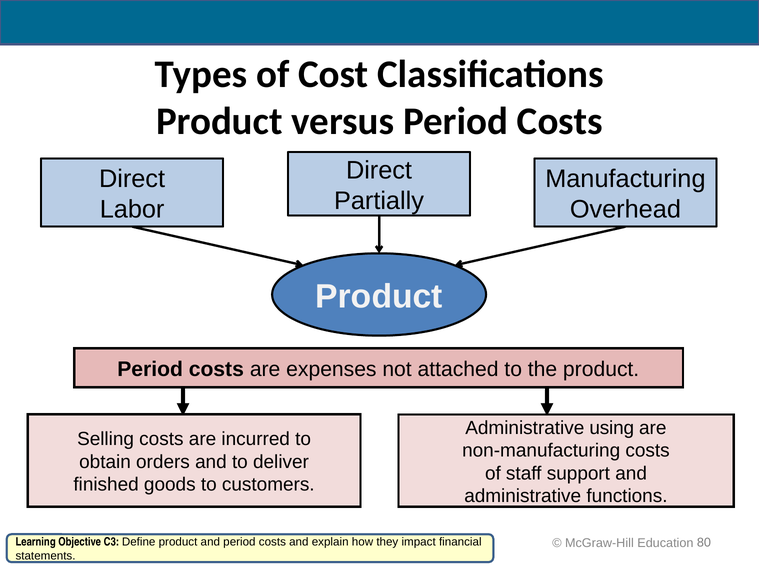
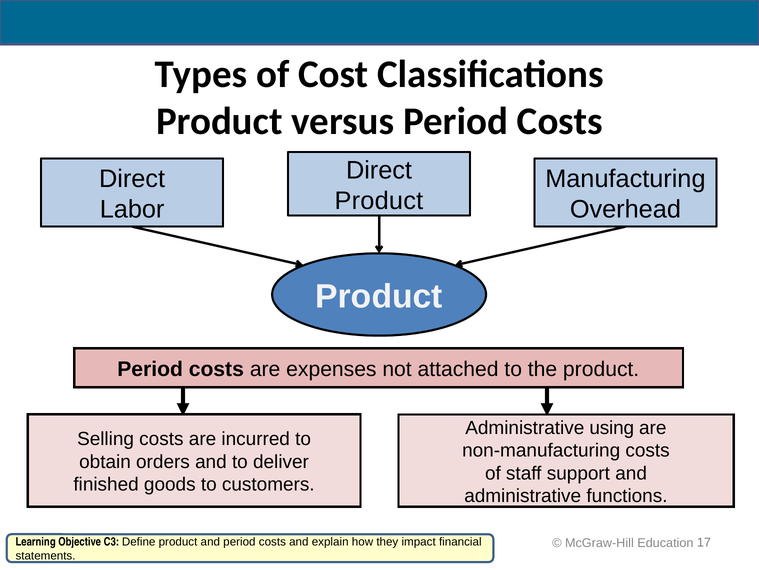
Partially at (379, 200): Partially -> Product
80: 80 -> 17
